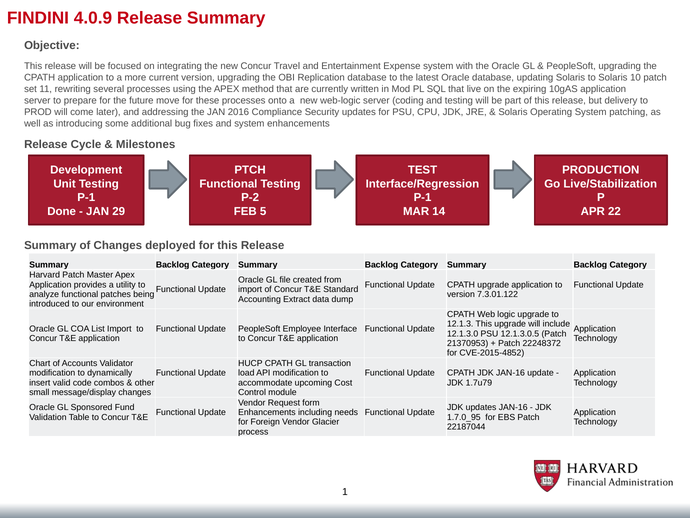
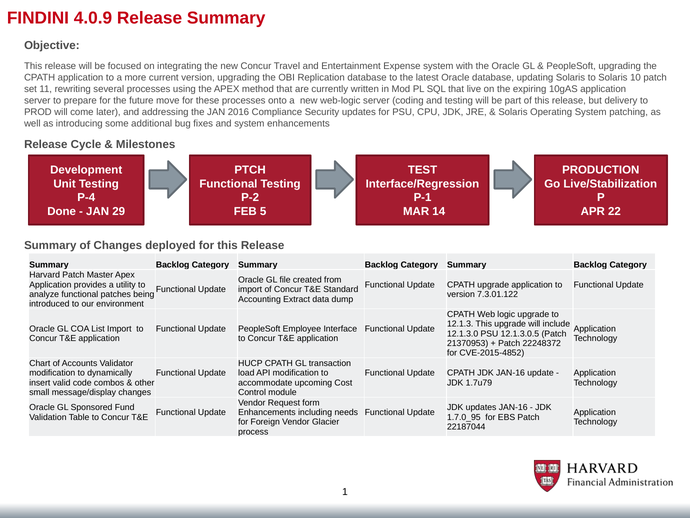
P-1 at (86, 197): P-1 -> P-4
